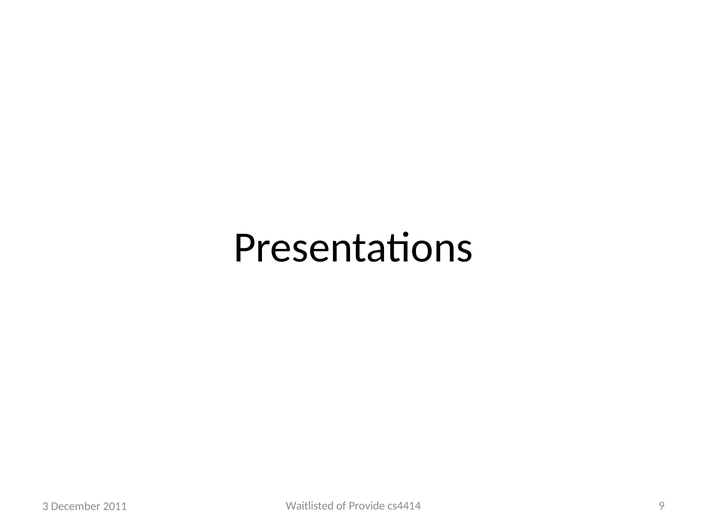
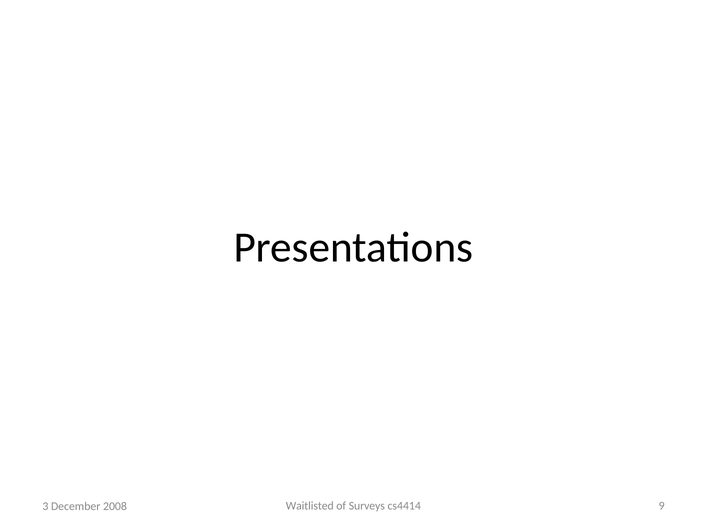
Provide: Provide -> Surveys
2011: 2011 -> 2008
